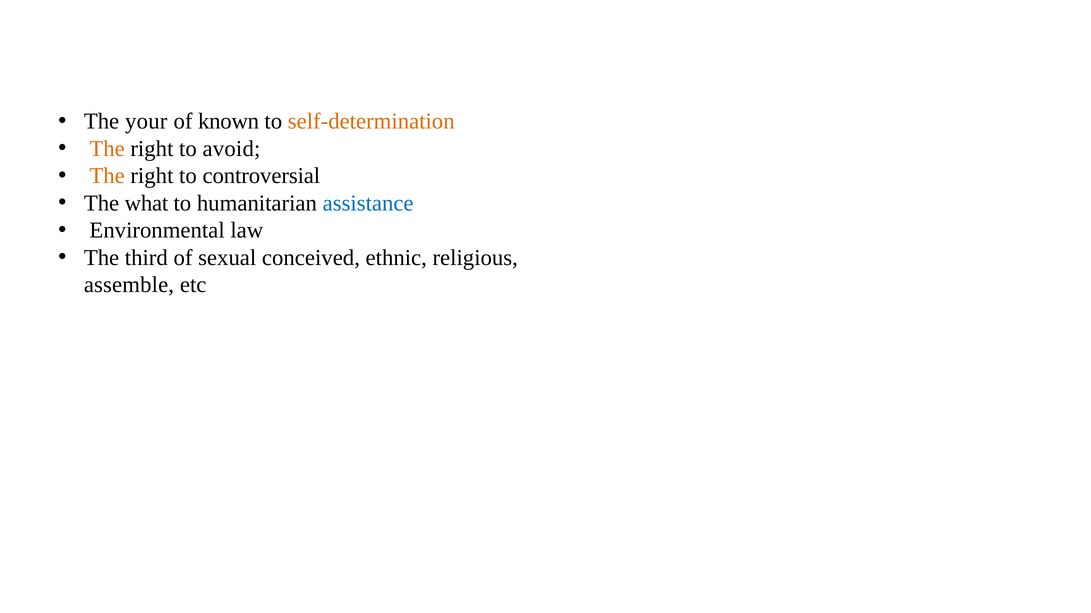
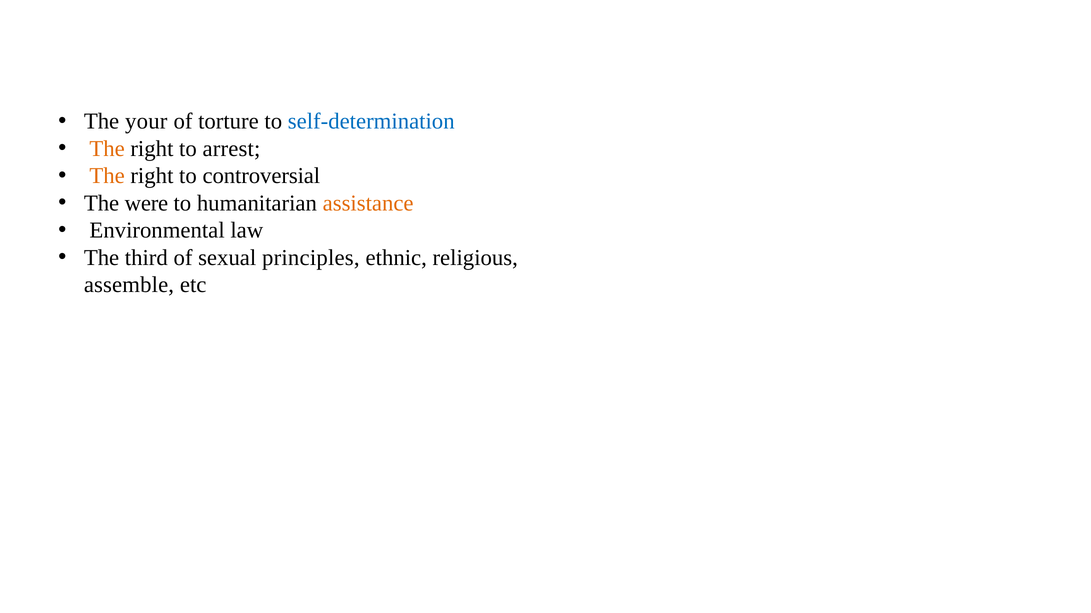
known: known -> torture
self-determination colour: orange -> blue
avoid: avoid -> arrest
what: what -> were
assistance colour: blue -> orange
conceived: conceived -> principles
